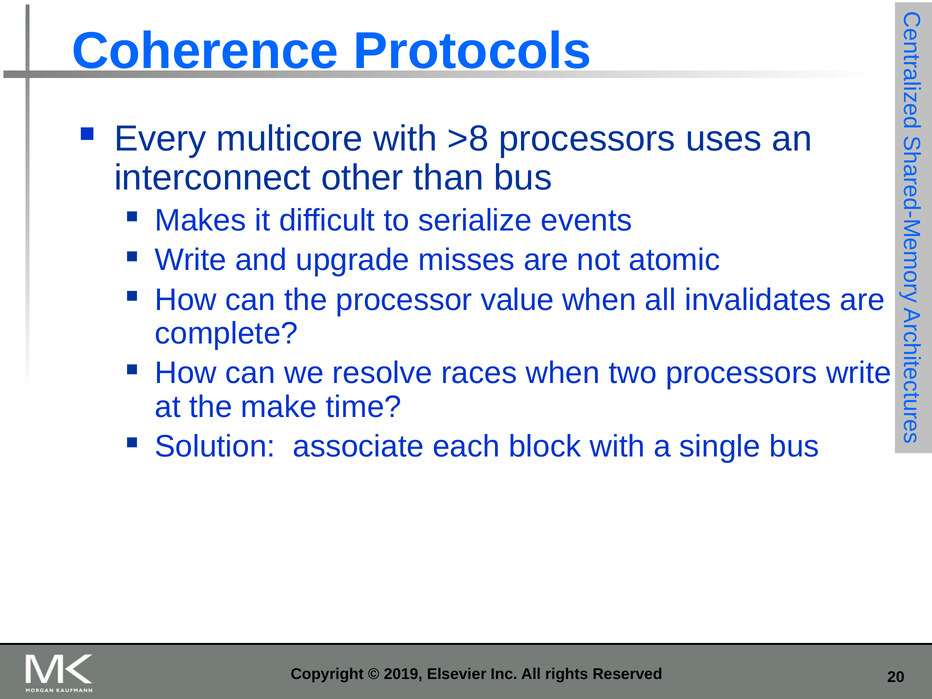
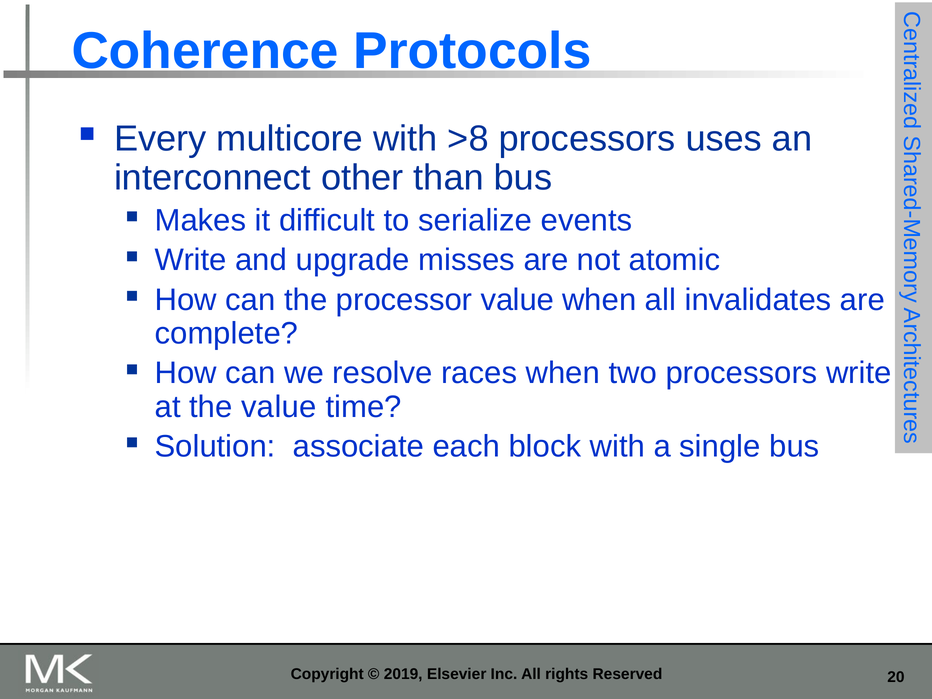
the make: make -> value
